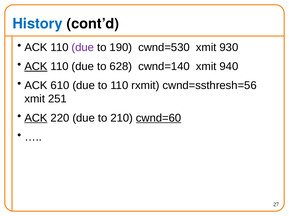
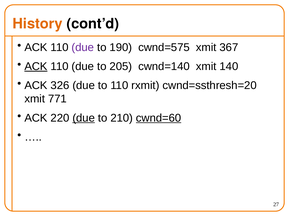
History colour: blue -> orange
cwnd=530: cwnd=530 -> cwnd=575
930: 930 -> 367
628: 628 -> 205
940: 940 -> 140
610: 610 -> 326
cwnd=ssthresh=56: cwnd=ssthresh=56 -> cwnd=ssthresh=20
251: 251 -> 771
ACK at (36, 118) underline: present -> none
due at (84, 118) underline: none -> present
